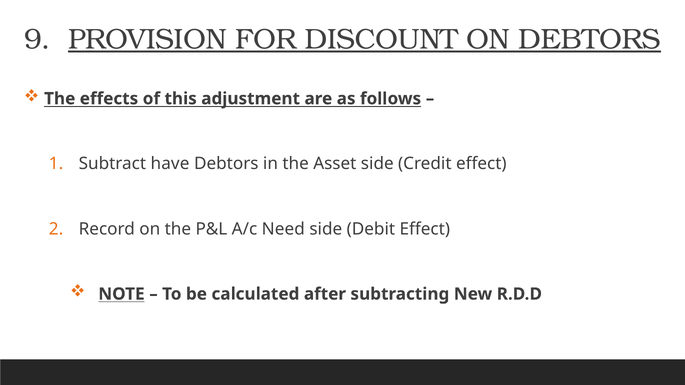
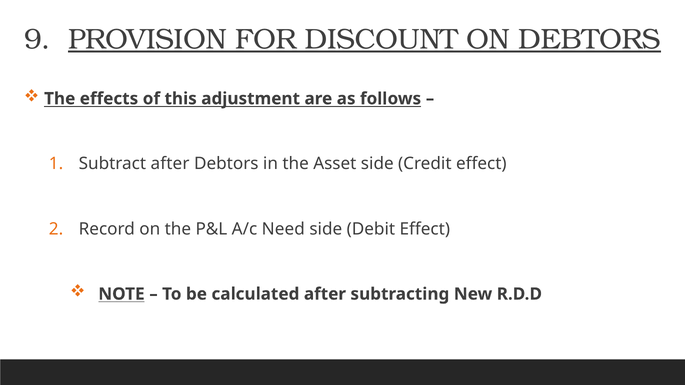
Subtract have: have -> after
